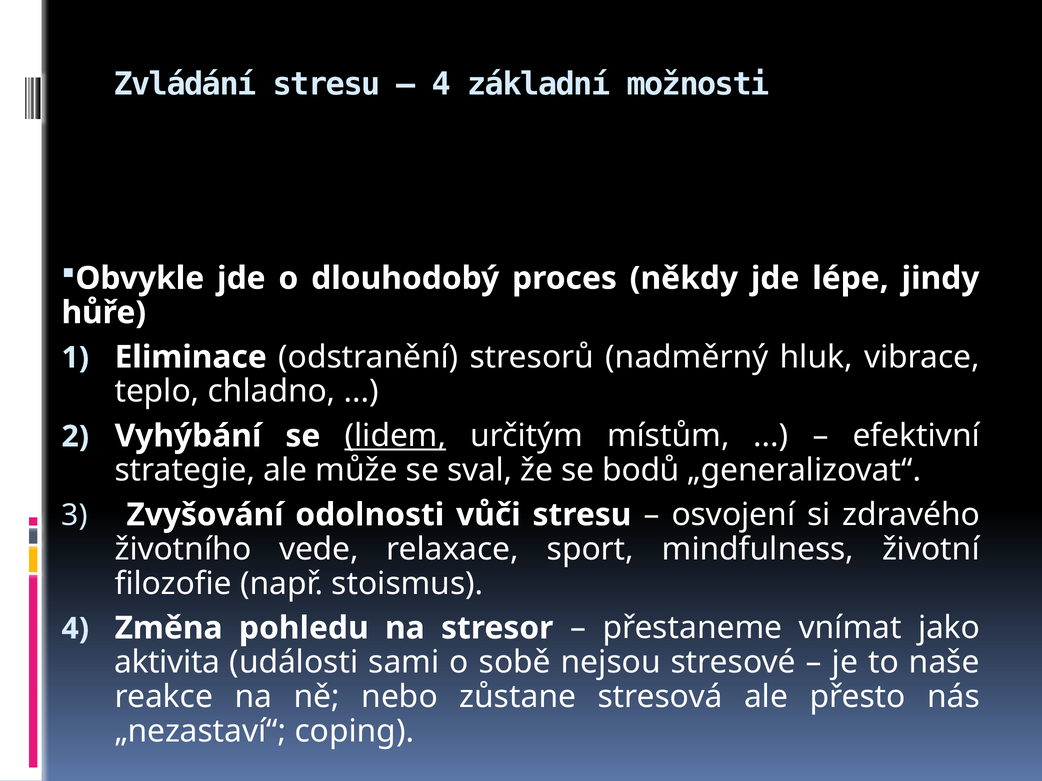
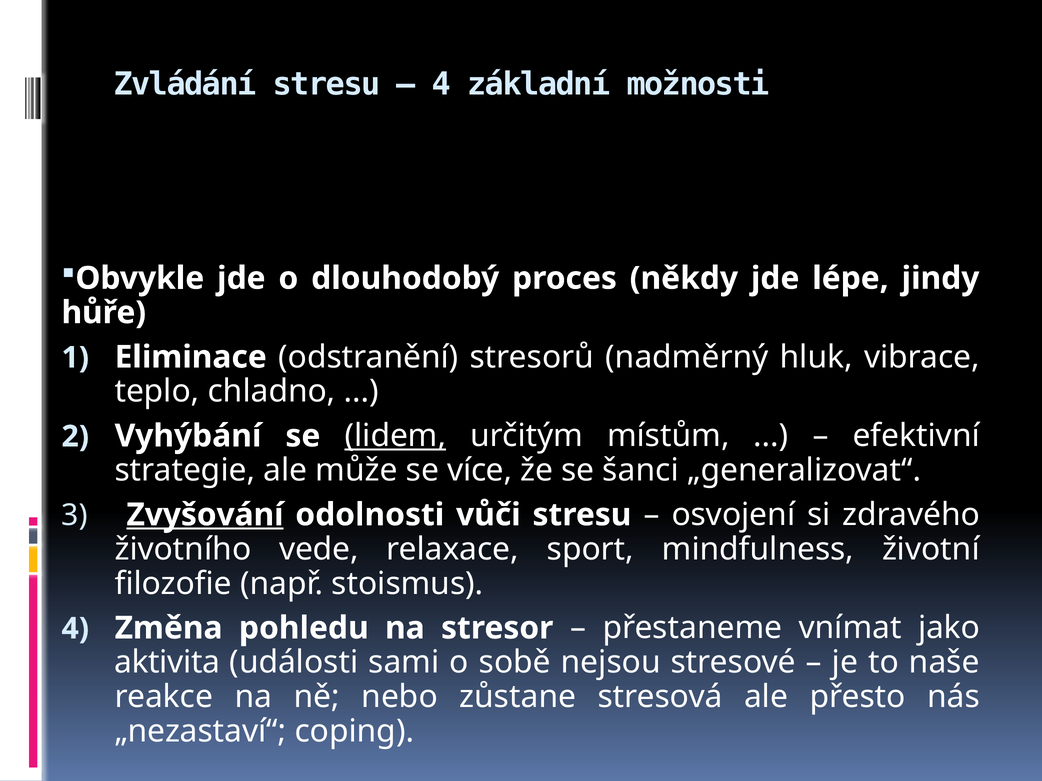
sval: sval -> více
bodů: bodů -> šanci
Zvyšování underline: none -> present
